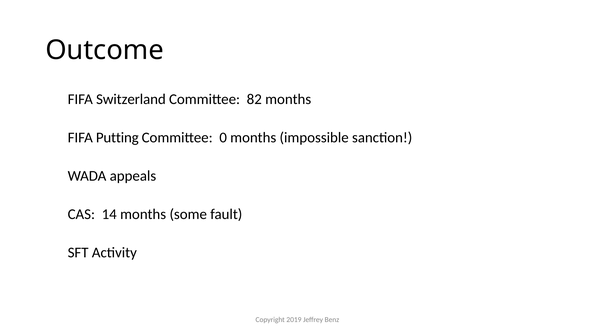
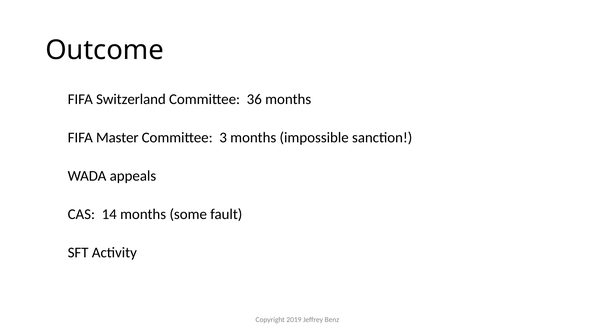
82: 82 -> 36
Putting: Putting -> Master
0: 0 -> 3
